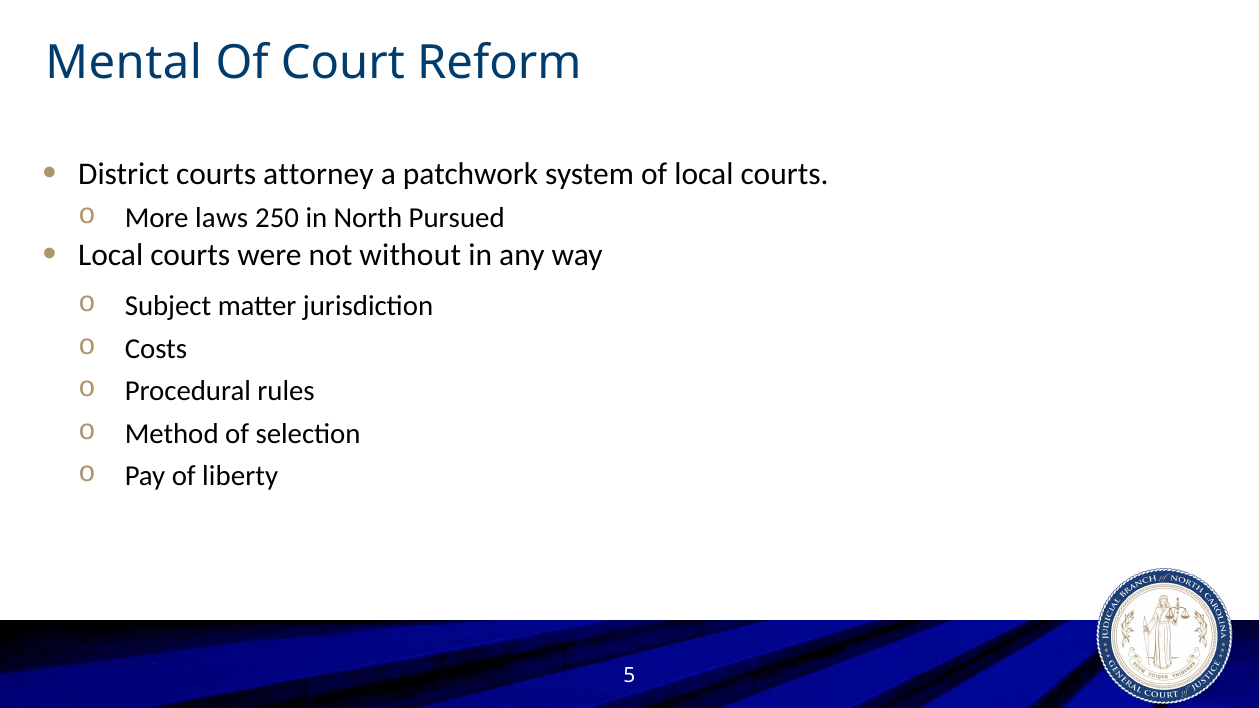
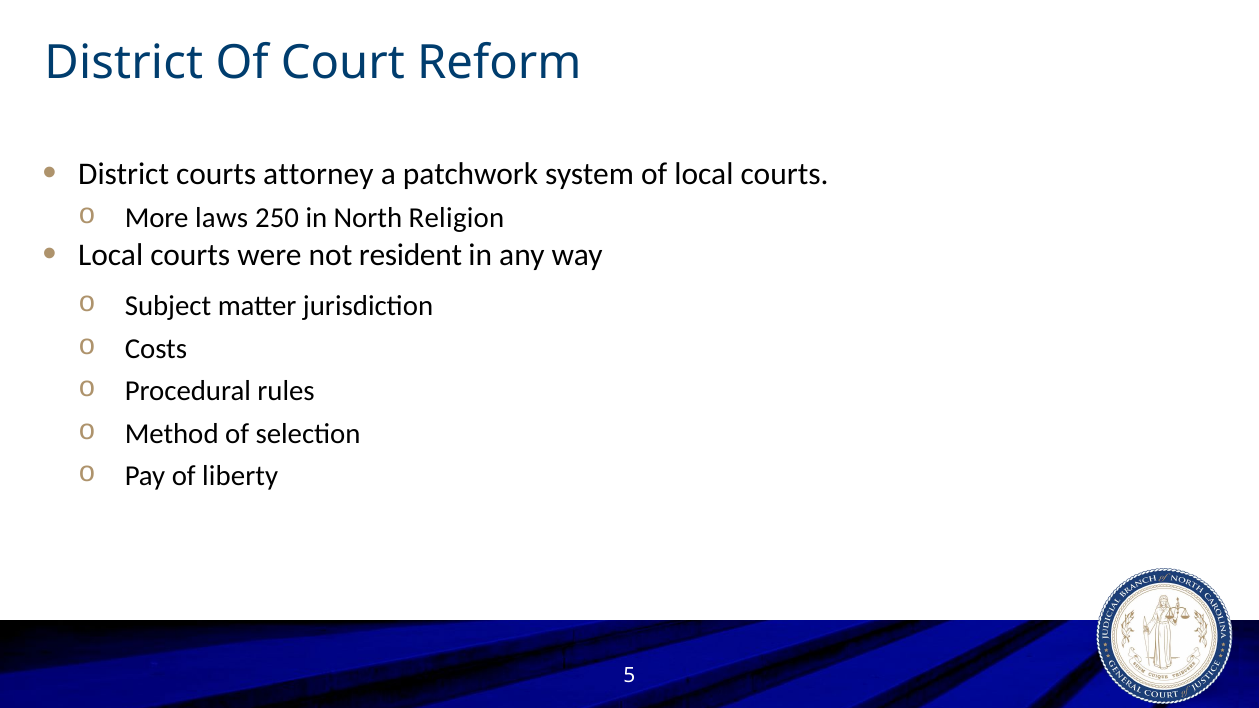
Mental at (124, 63): Mental -> District
Pursued: Pursued -> Religion
without: without -> resident
